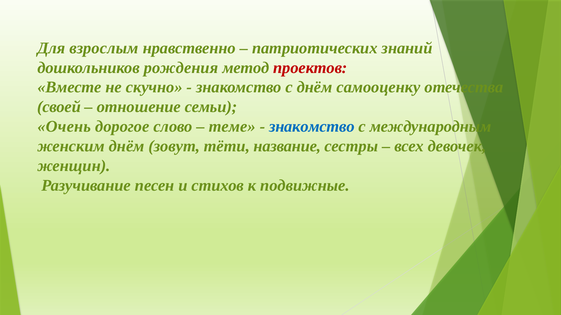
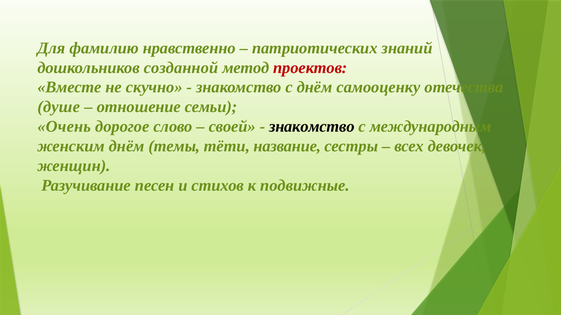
взрослым: взрослым -> фамилию
рождения: рождения -> созданной
своей: своей -> душе
теме: теме -> своей
знакомство at (312, 127) colour: blue -> black
зовут: зовут -> темы
